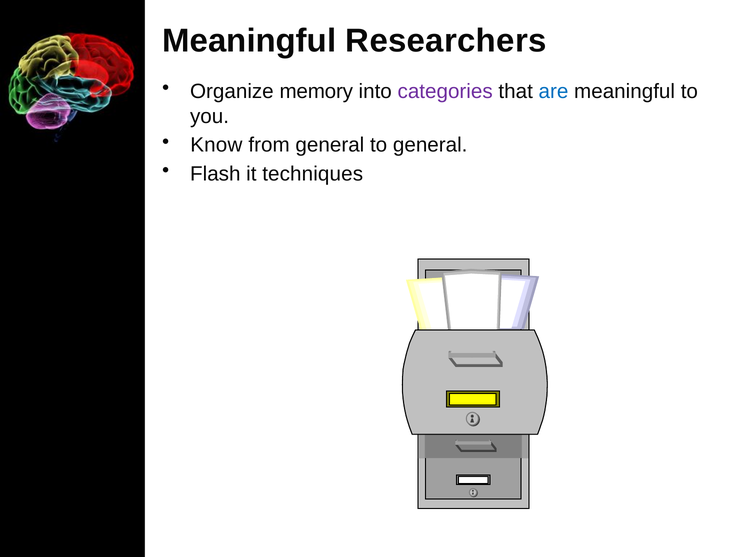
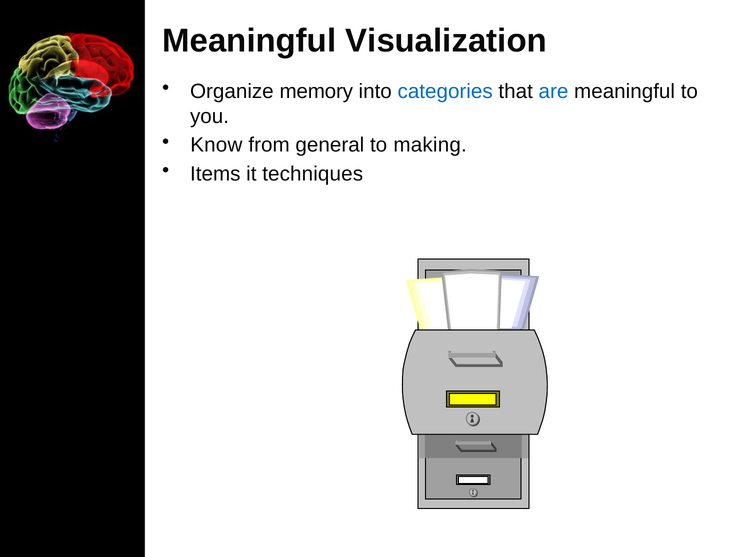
Researchers: Researchers -> Visualization
categories colour: purple -> blue
to general: general -> making
Flash: Flash -> Items
